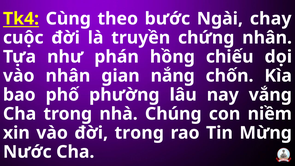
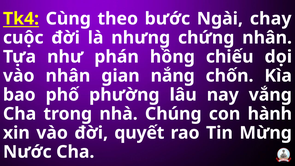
truyền: truyền -> nhưng
niềm: niềm -> hành
đời trong: trong -> quyết
